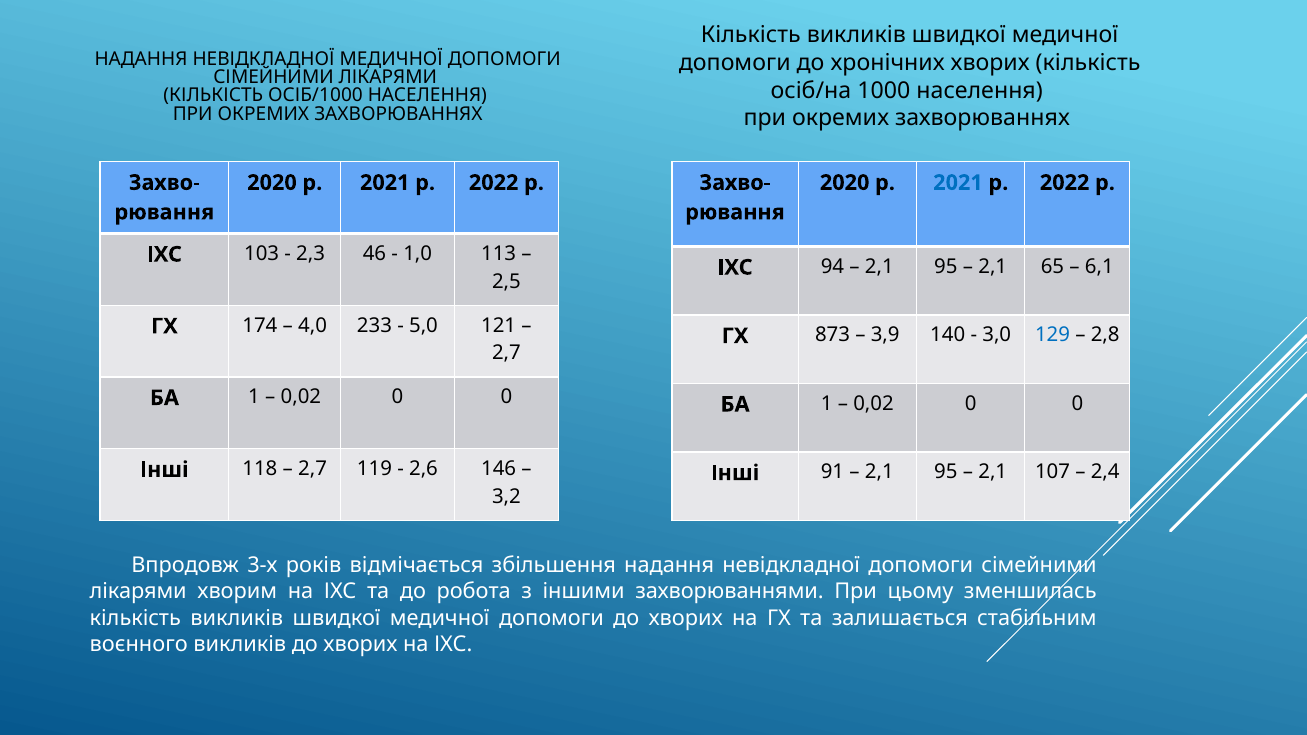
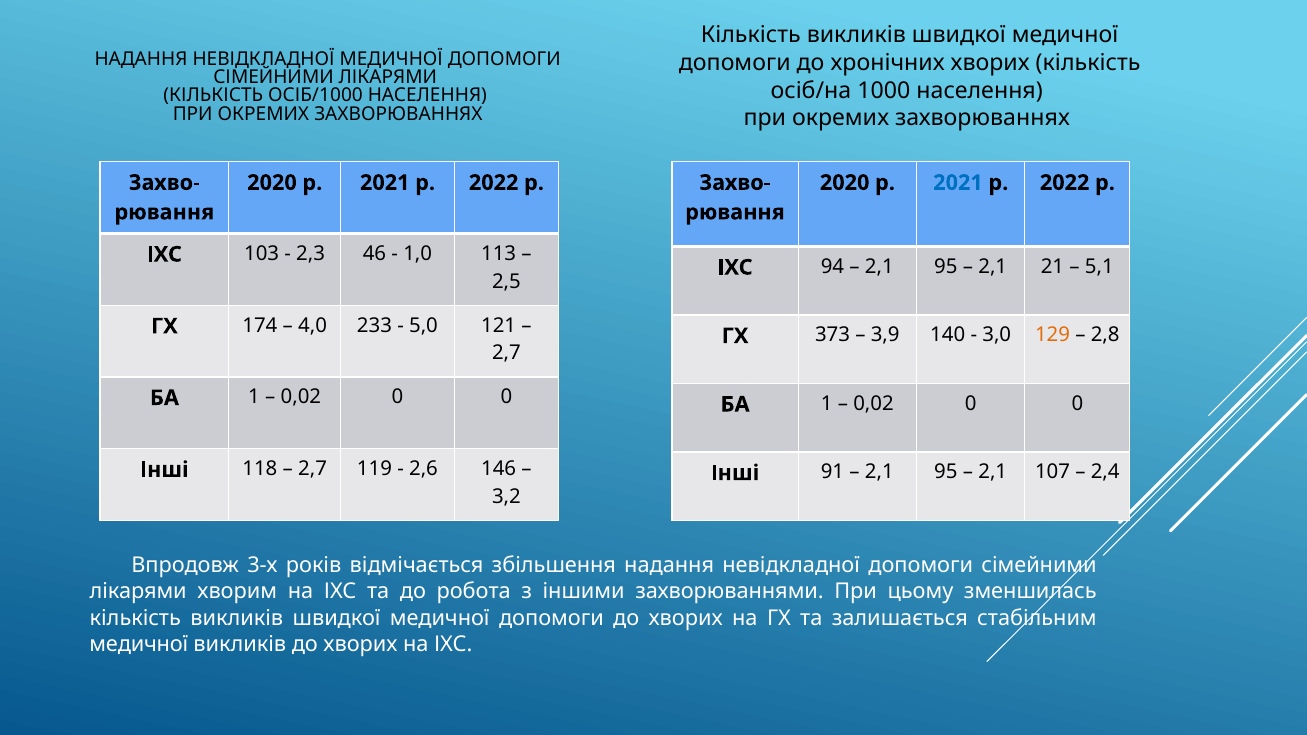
65: 65 -> 21
6,1: 6,1 -> 5,1
873: 873 -> 373
129 colour: blue -> orange
воєнного at (139, 644): воєнного -> медичної
